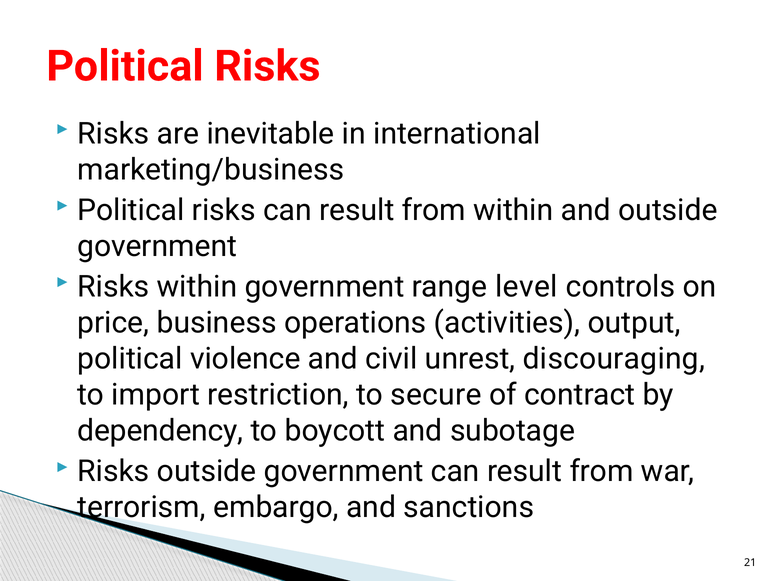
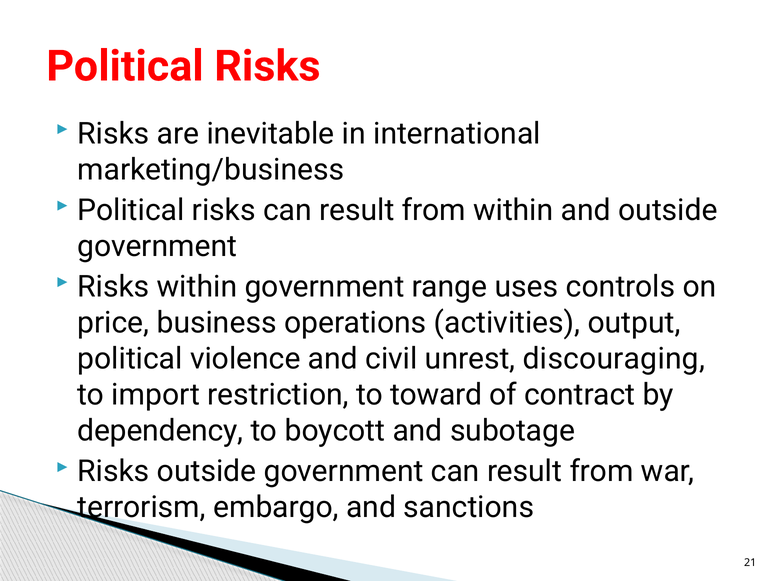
level: level -> uses
secure: secure -> toward
